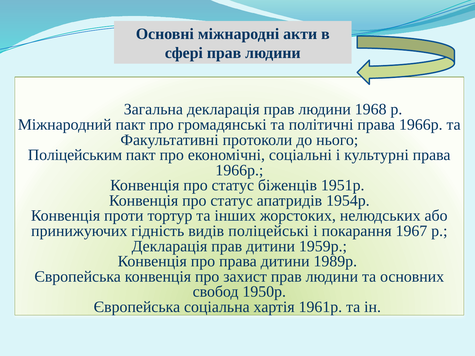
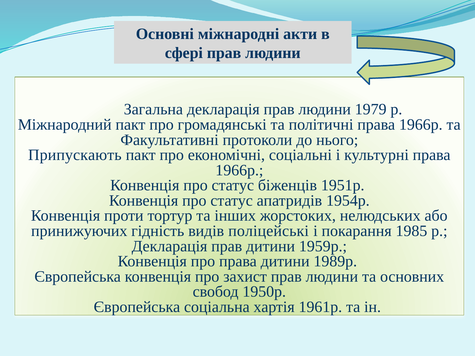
1968: 1968 -> 1979
Поліцейським: Поліцейським -> Припускають
1967: 1967 -> 1985
